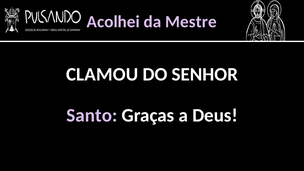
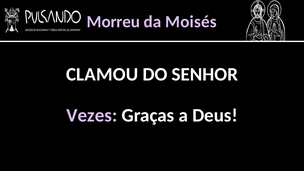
Acolhei: Acolhei -> Morreu
Mestre: Mestre -> Moisés
Santo: Santo -> Vezes
